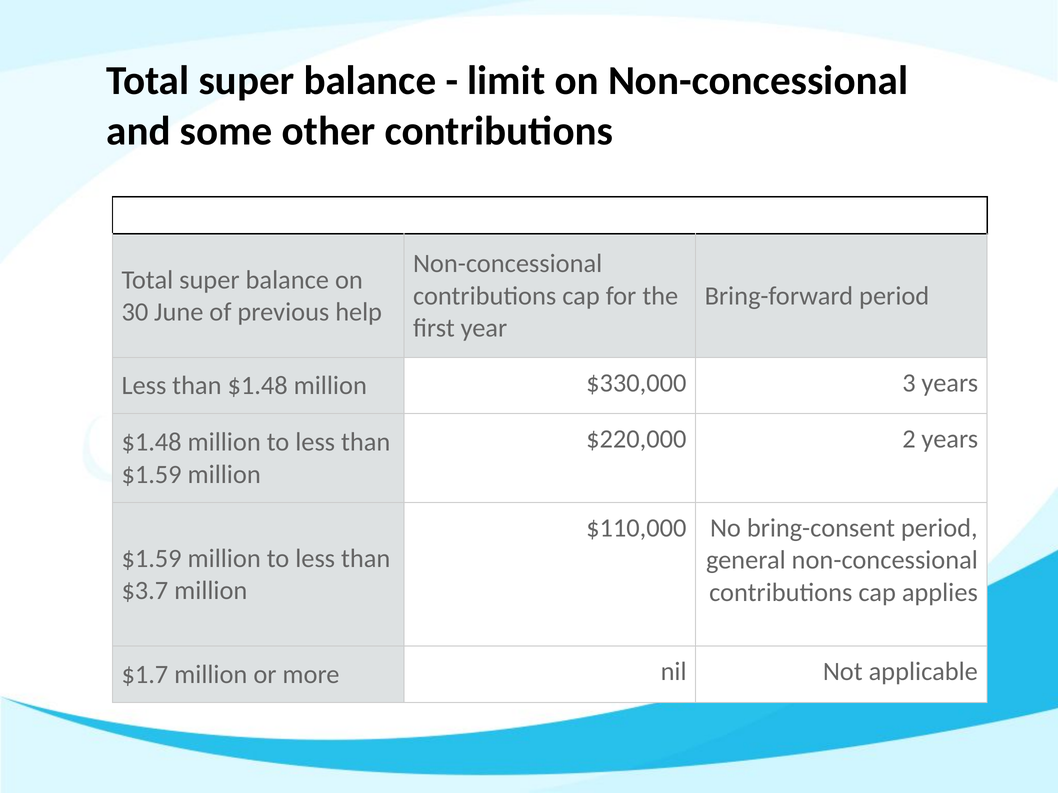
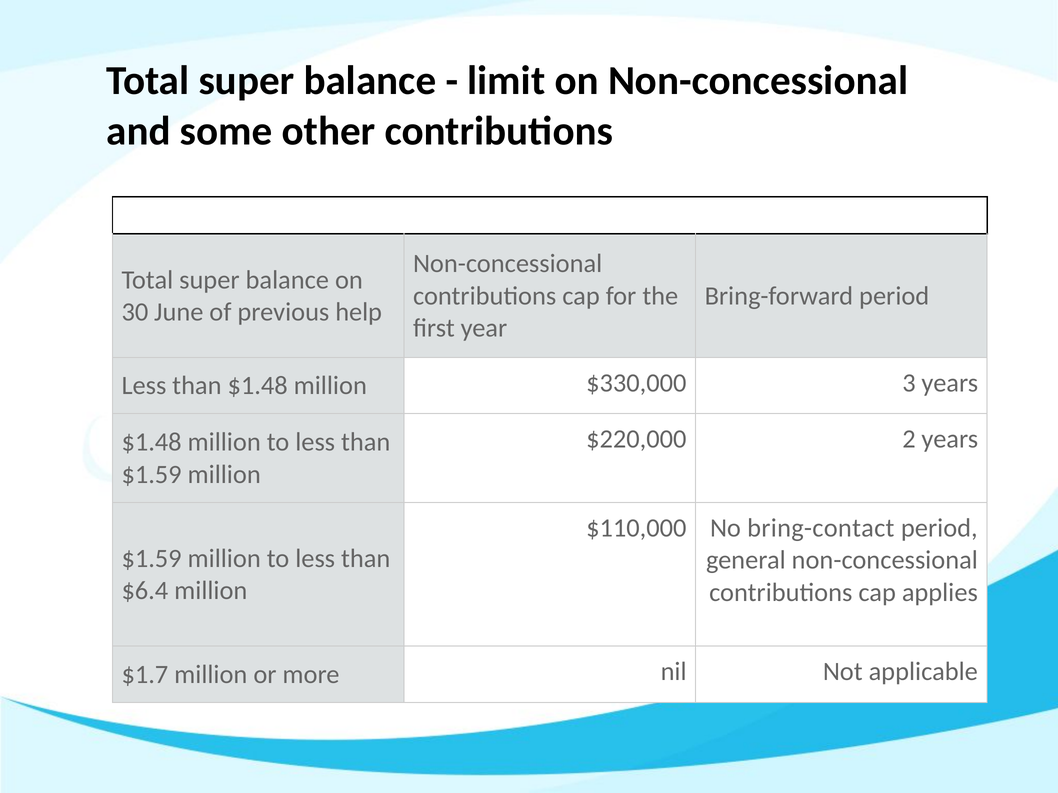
bring-consent: bring-consent -> bring-contact
$3.7: $3.7 -> $6.4
